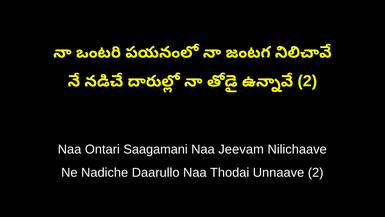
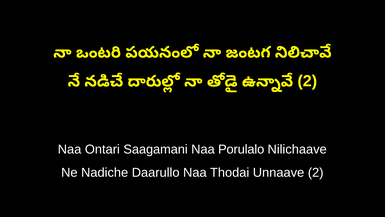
Jeevam: Jeevam -> Porulalo
